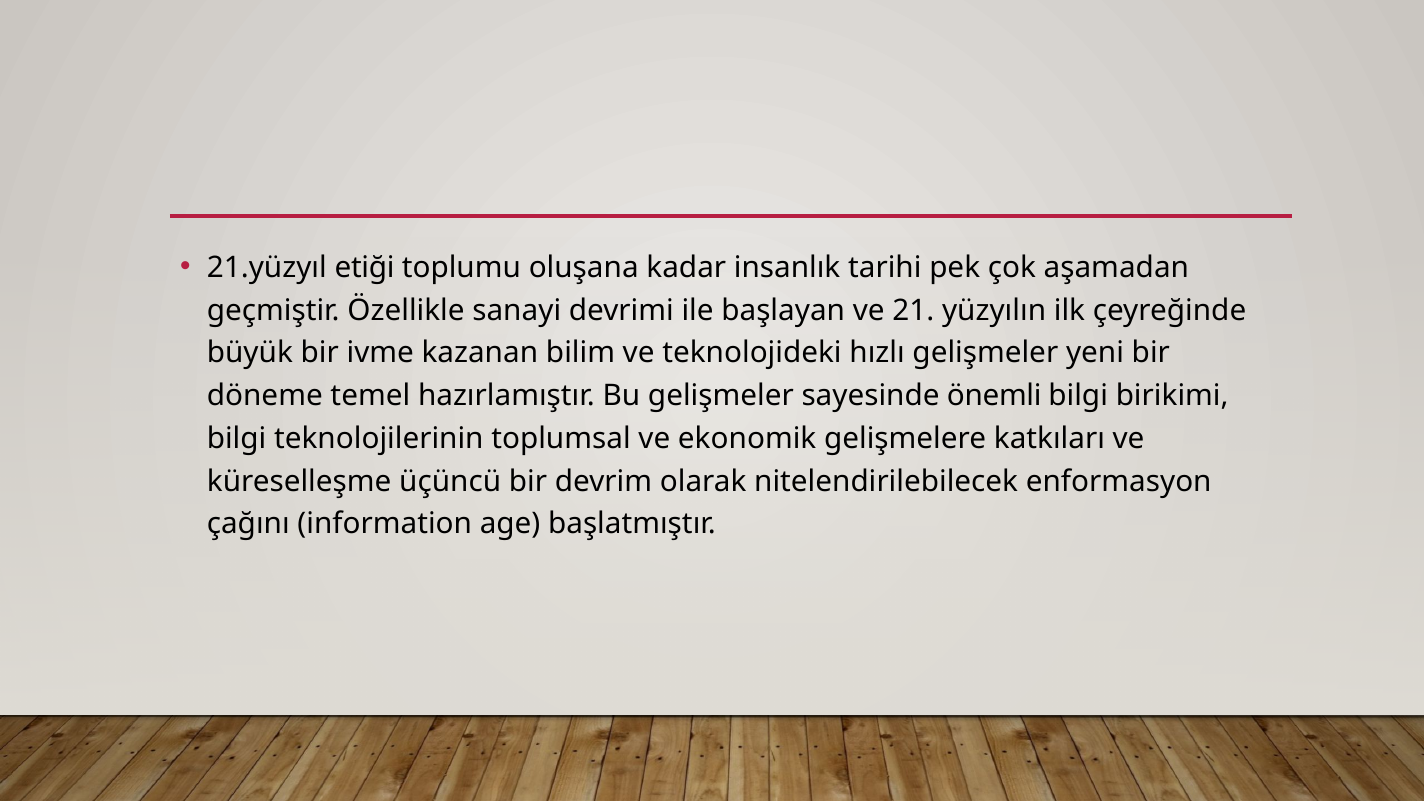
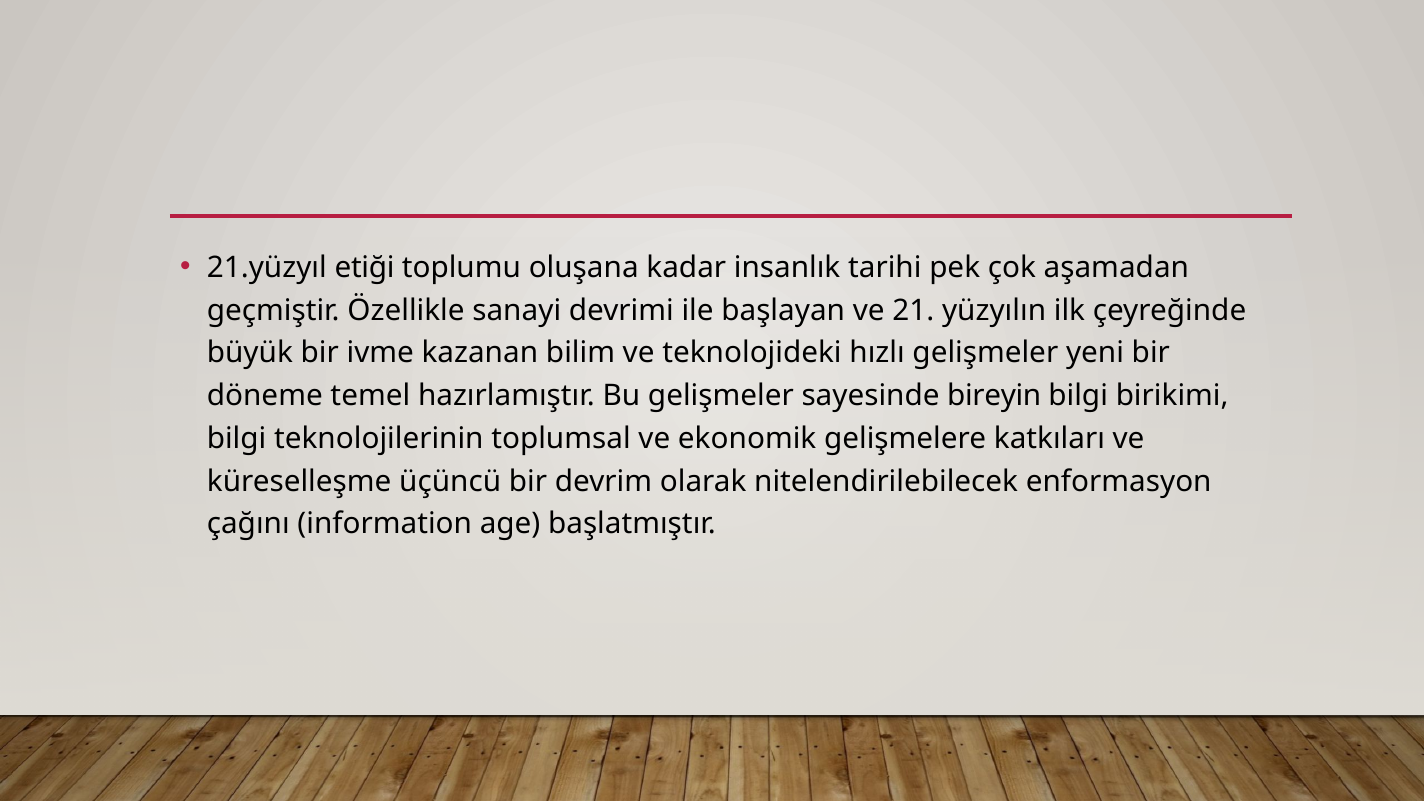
önemli: önemli -> bireyin
